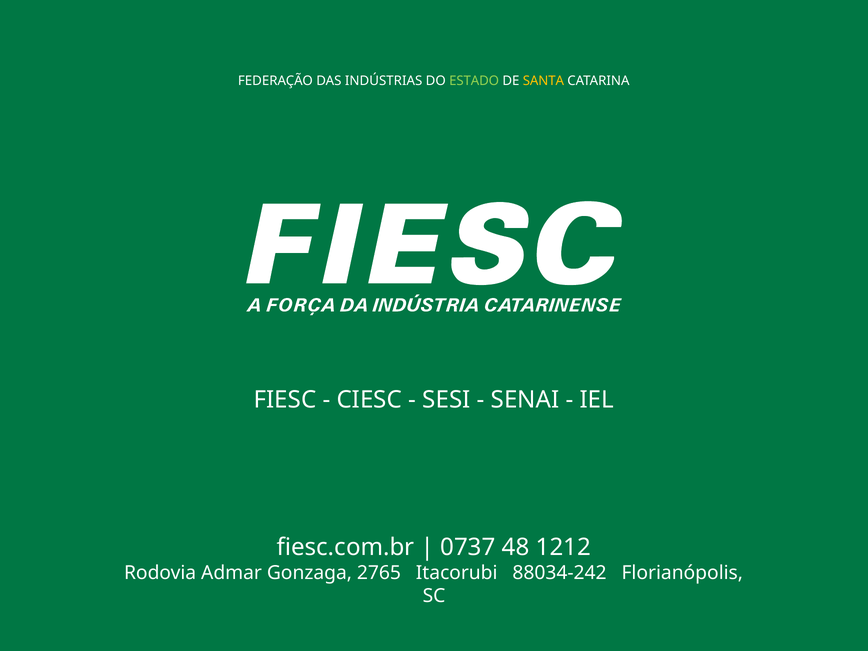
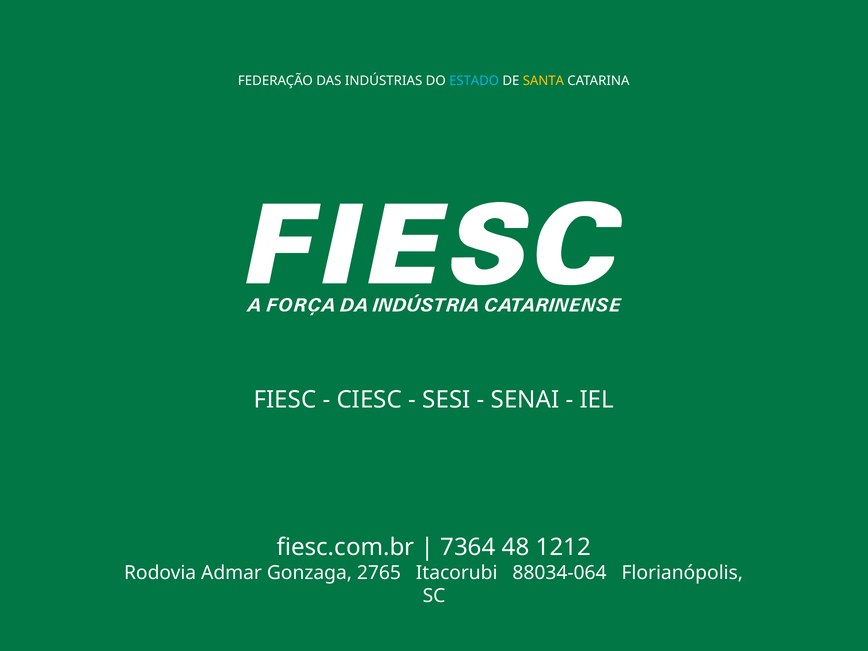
ESTADO colour: light green -> light blue
0737: 0737 -> 7364
88034-242: 88034-242 -> 88034-064
